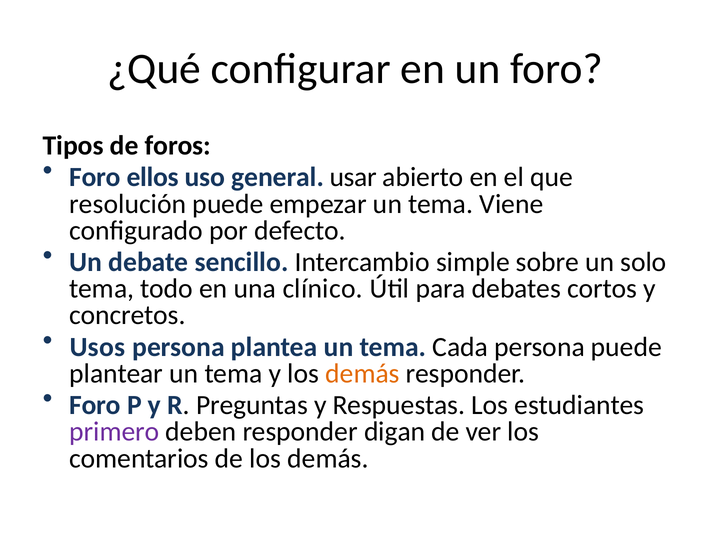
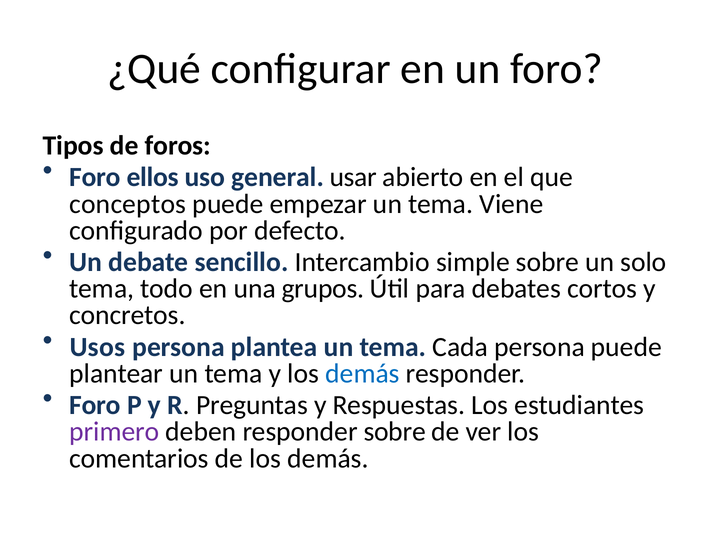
resolución: resolución -> conceptos
clínico: clínico -> grupos
demás at (363, 373) colour: orange -> blue
responder digan: digan -> sobre
